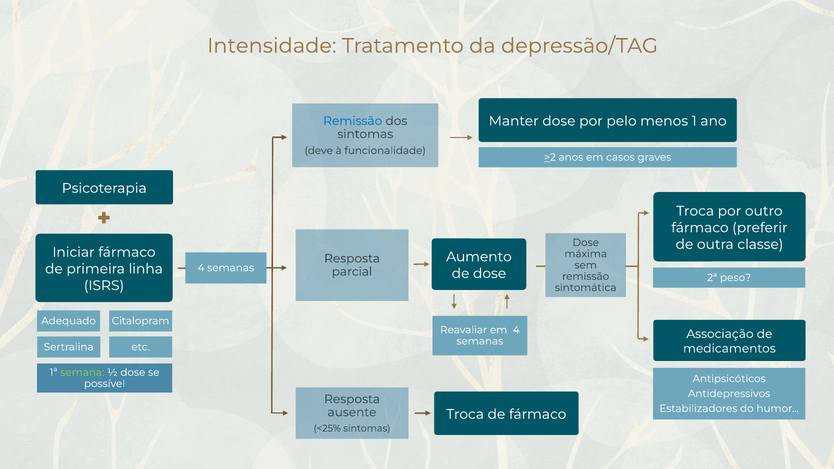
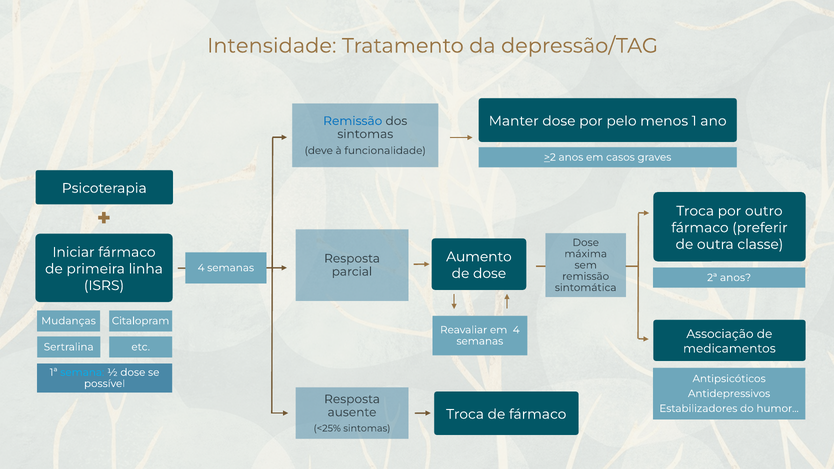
2ª peso: peso -> anos
Adequado: Adequado -> Mudanças
semana colour: light green -> light blue
